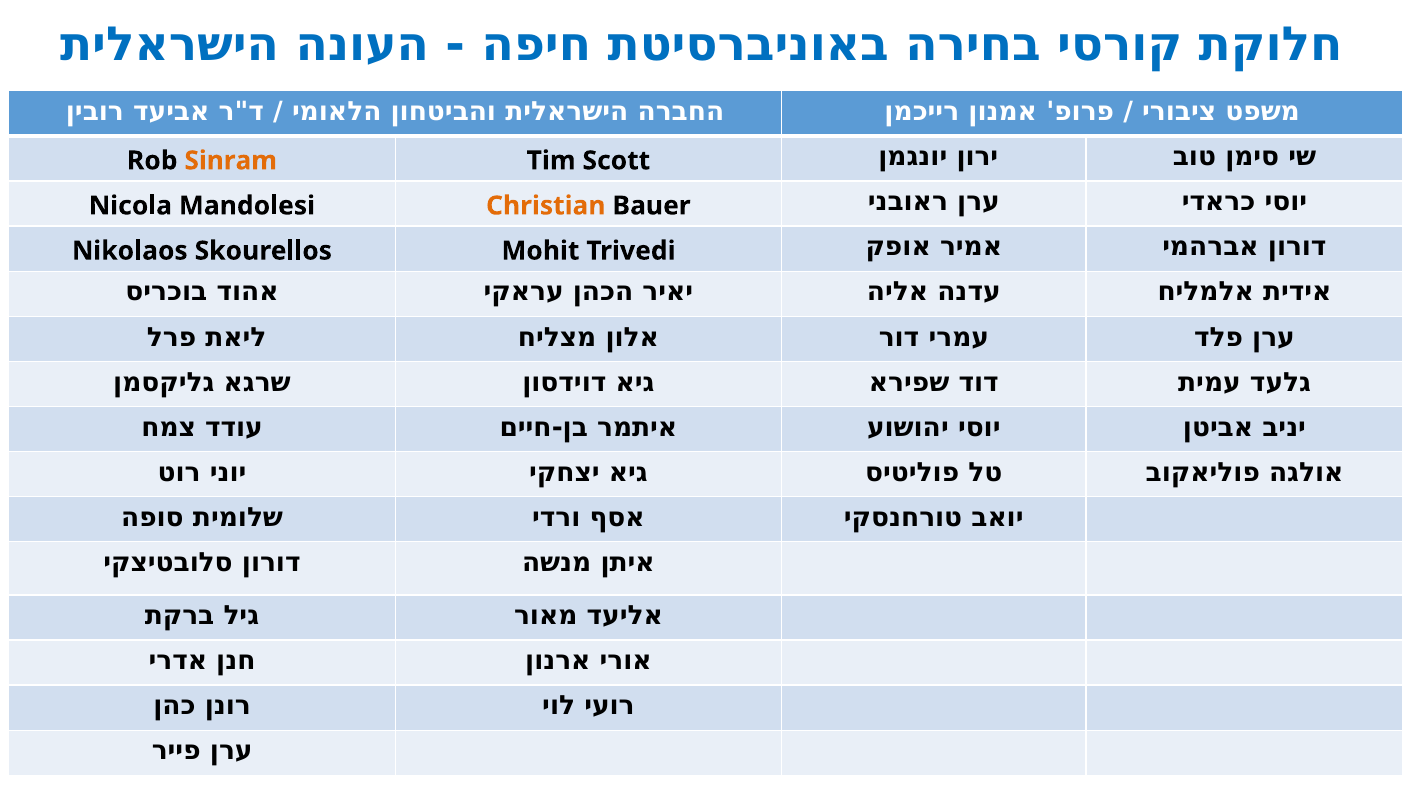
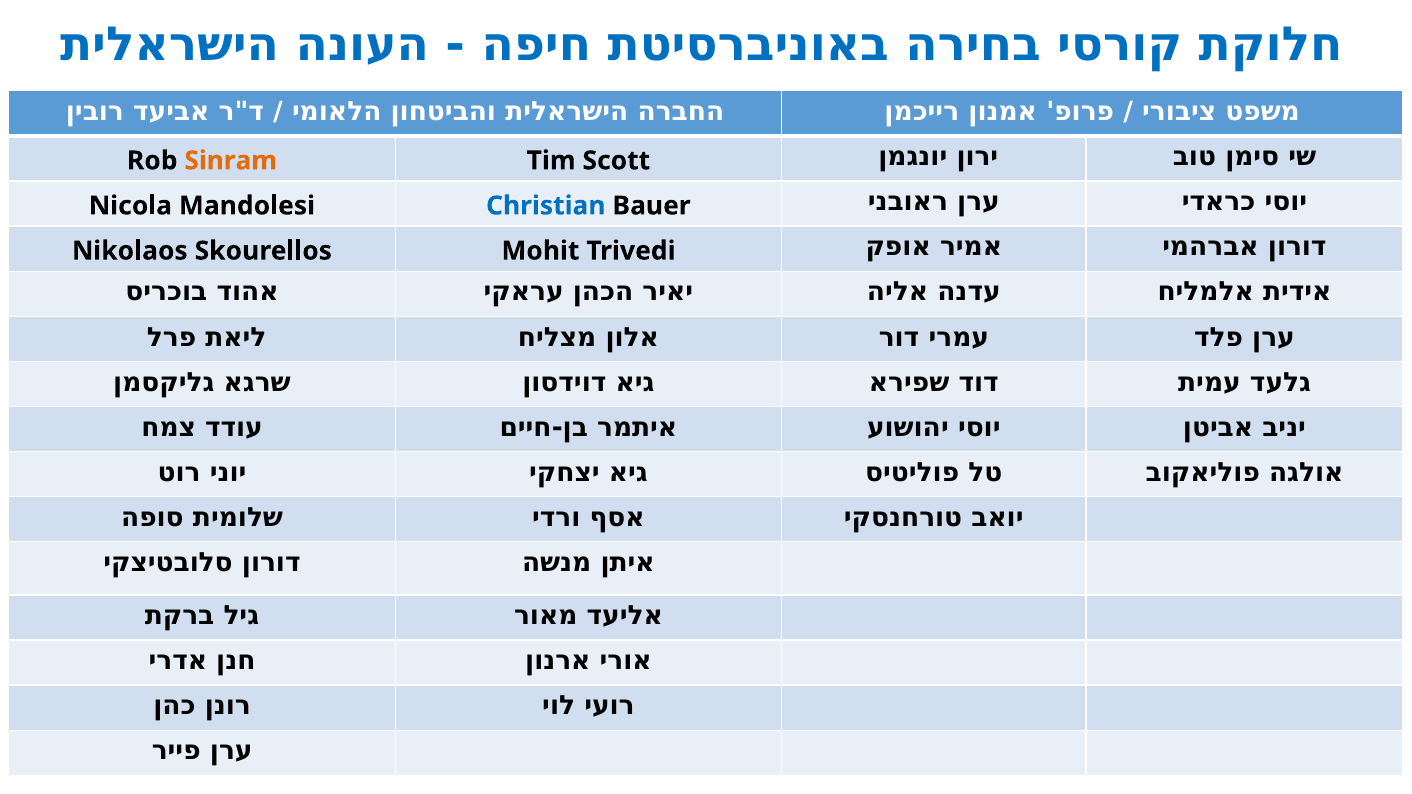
Christian colour: orange -> blue
